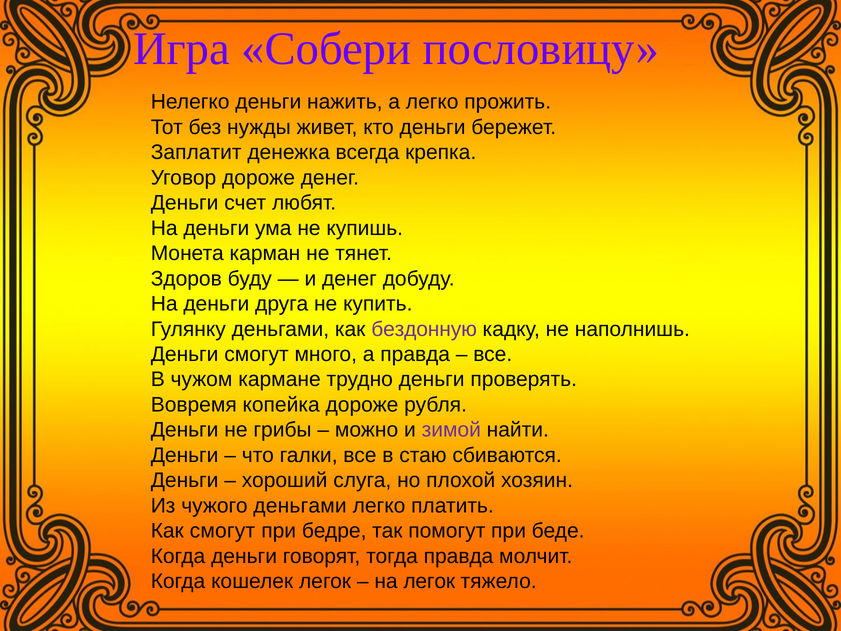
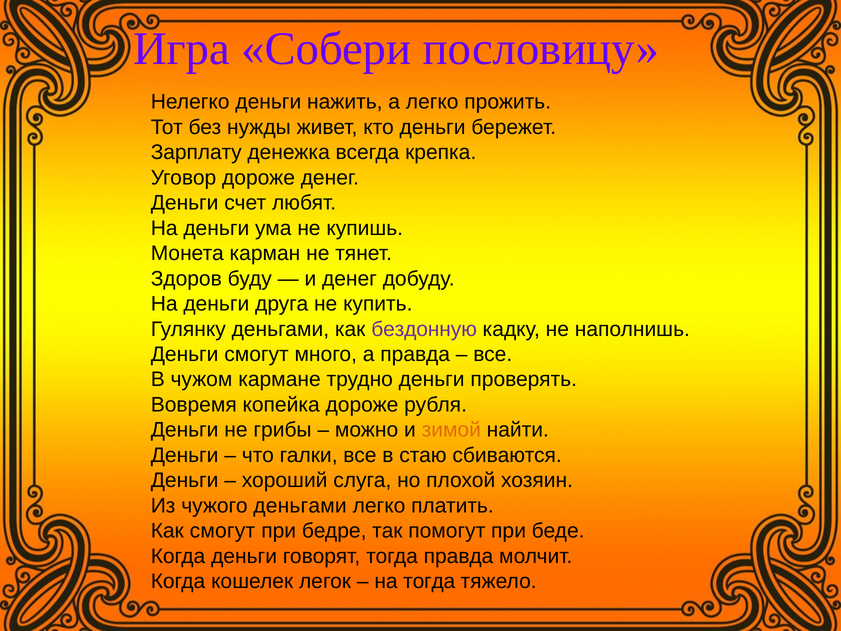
Заплатит: Заплатит -> Зарплату
зимой colour: purple -> orange
на легок: легок -> тогда
